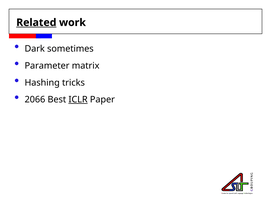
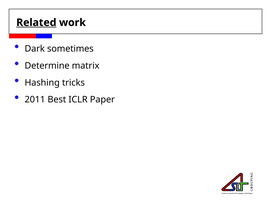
Parameter: Parameter -> Determine
2066: 2066 -> 2011
ICLR underline: present -> none
